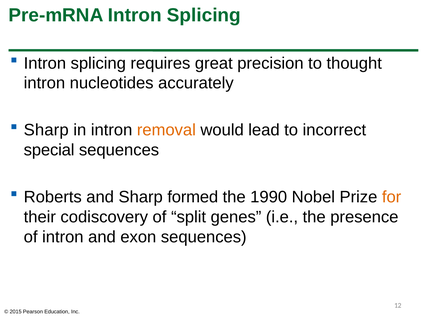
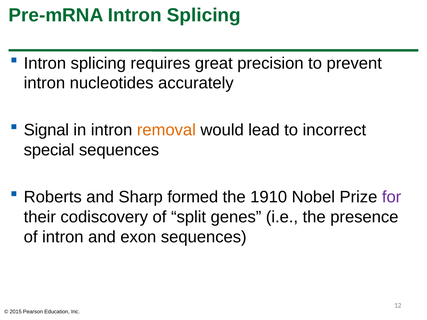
thought: thought -> prevent
Sharp at (46, 130): Sharp -> Signal
1990: 1990 -> 1910
for colour: orange -> purple
